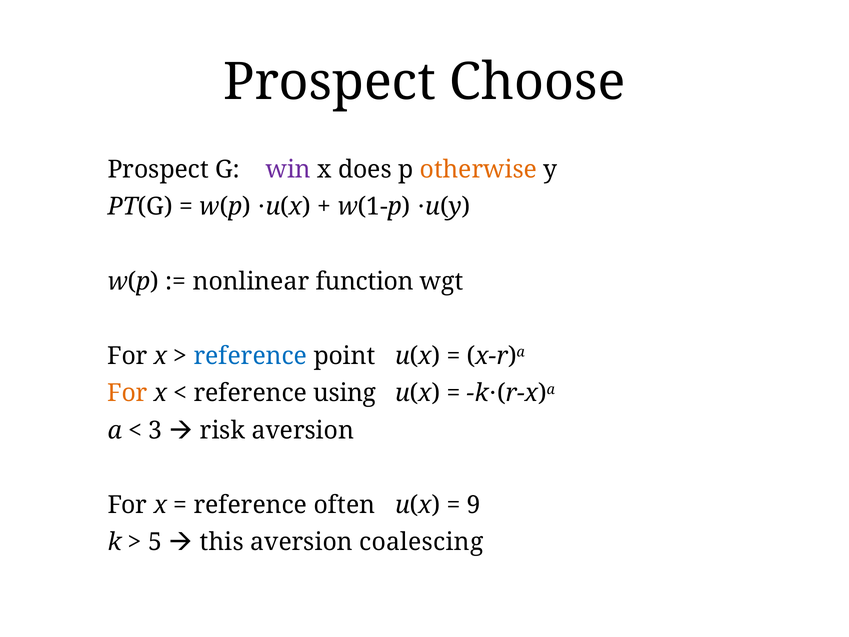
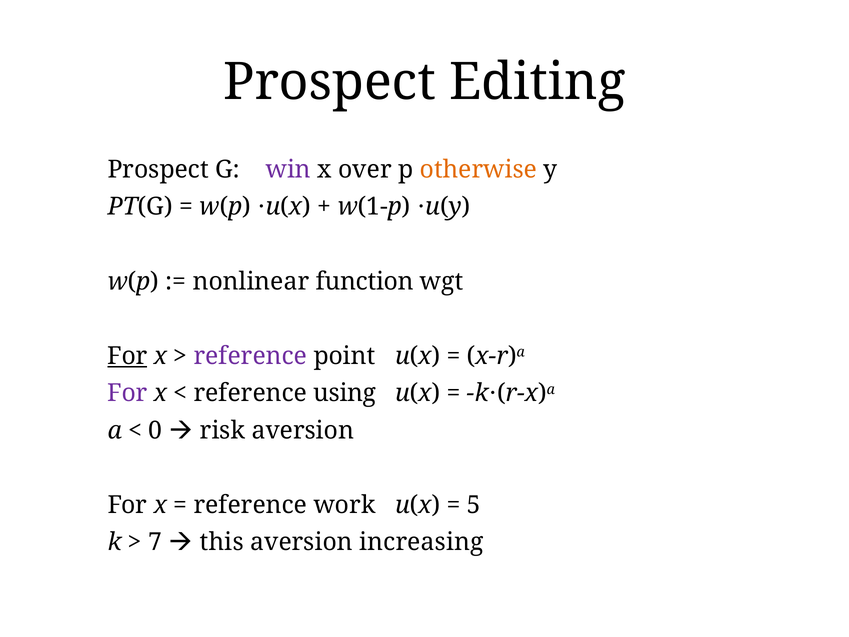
Choose: Choose -> Editing
does: does -> over
For at (127, 356) underline: none -> present
reference at (250, 356) colour: blue -> purple
For at (127, 393) colour: orange -> purple
3: 3 -> 0
often: often -> work
9: 9 -> 5
5: 5 -> 7
coalescing: coalescing -> increasing
